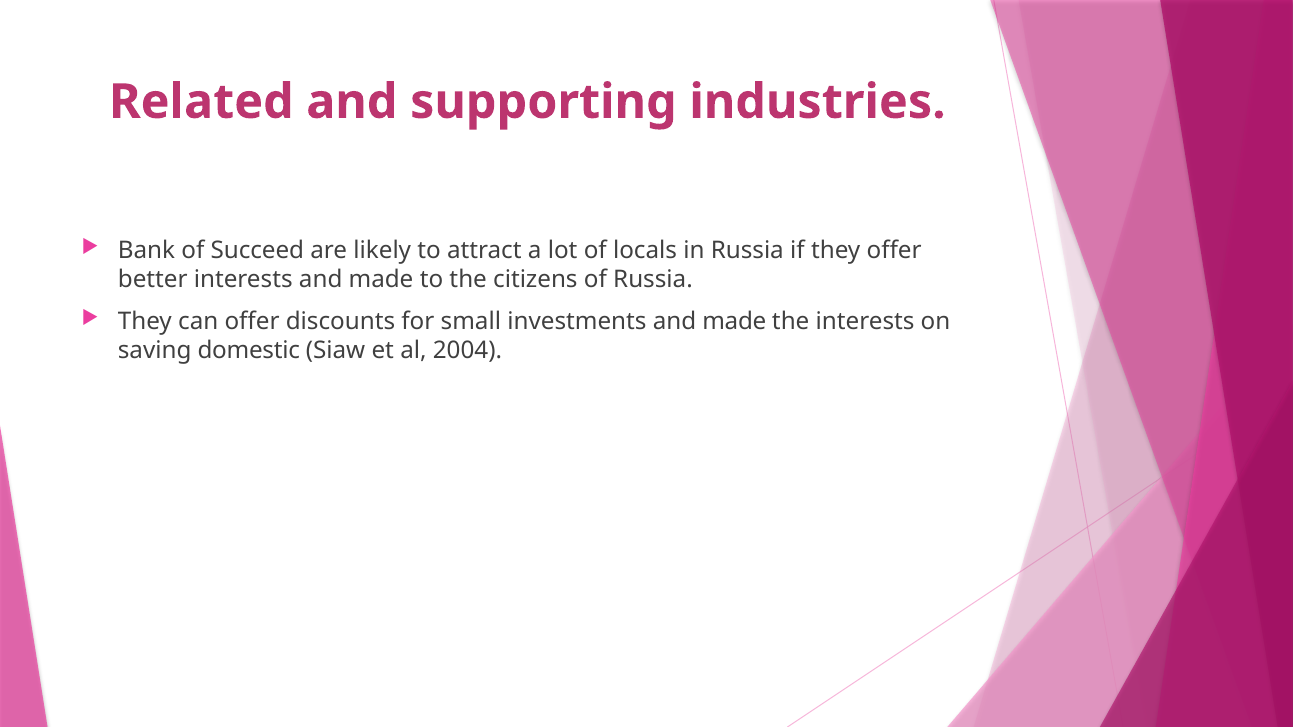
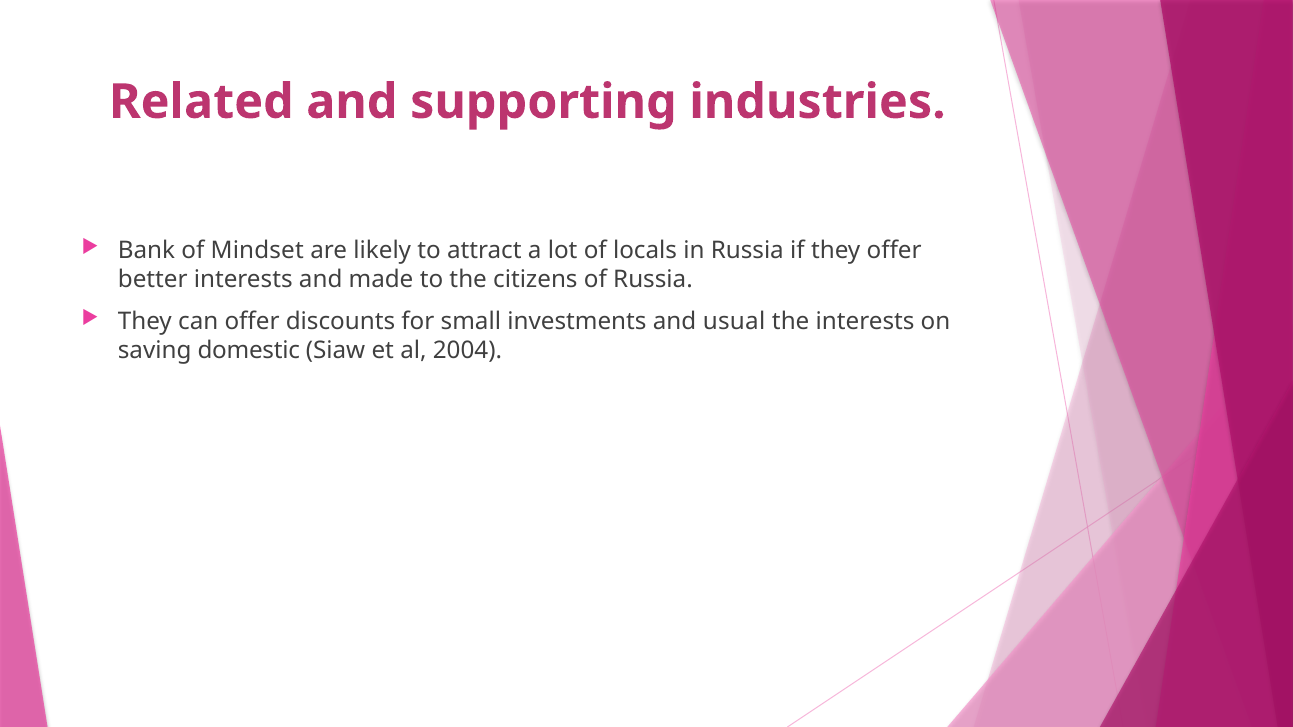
Succeed: Succeed -> Mindset
investments and made: made -> usual
